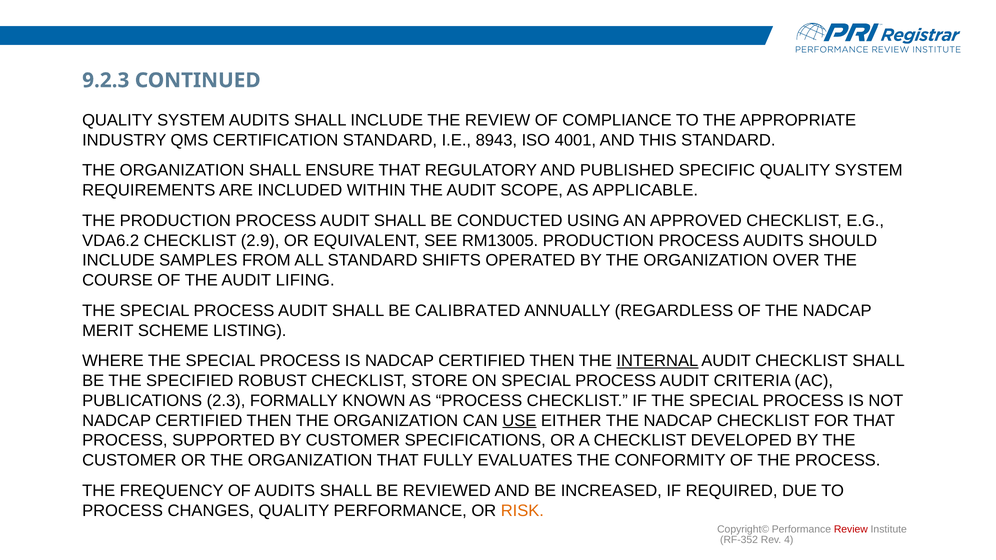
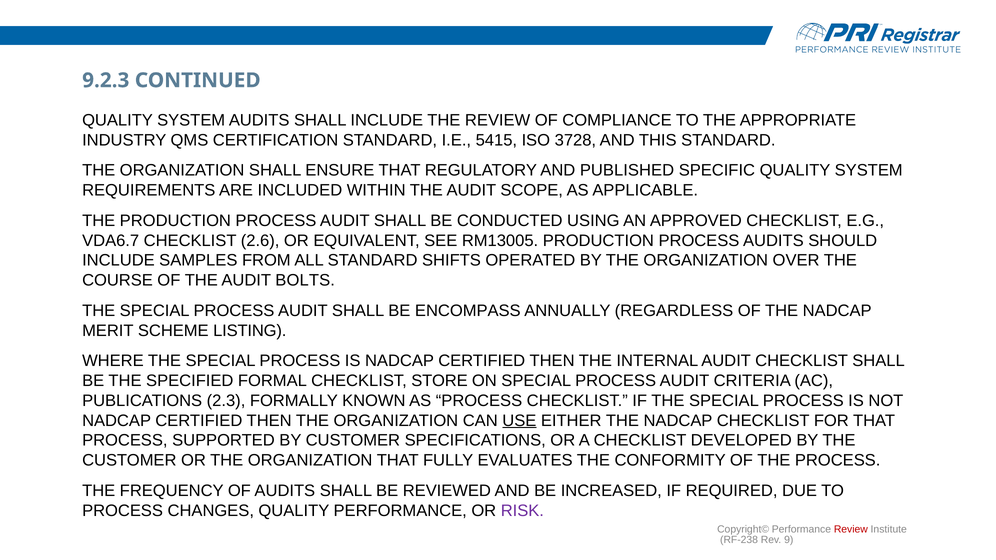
8943: 8943 -> 5415
4001: 4001 -> 3728
VDA6.2: VDA6.2 -> VDA6.7
2.9: 2.9 -> 2.6
LIFING: LIFING -> BOLTS
CALIBRATED: CALIBRATED -> ENCOMPASS
INTERNAL underline: present -> none
ROBUST: ROBUST -> FORMAL
RISK colour: orange -> purple
RF-352: RF-352 -> RF-238
4: 4 -> 9
